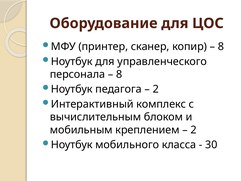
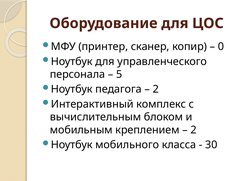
8 at (221, 47): 8 -> 0
8 at (119, 74): 8 -> 5
